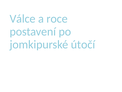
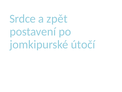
Válce: Válce -> Srdce
roce: roce -> zpět
